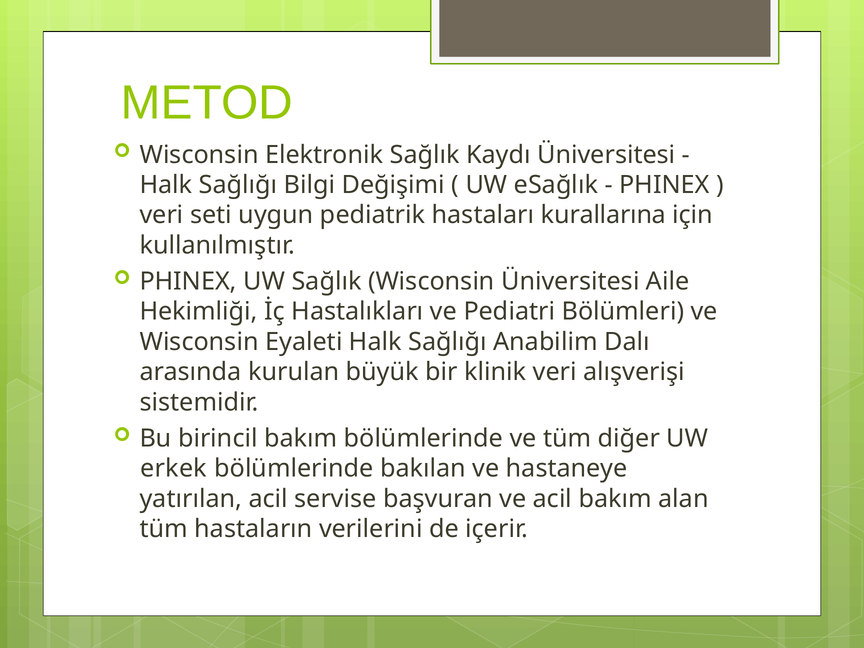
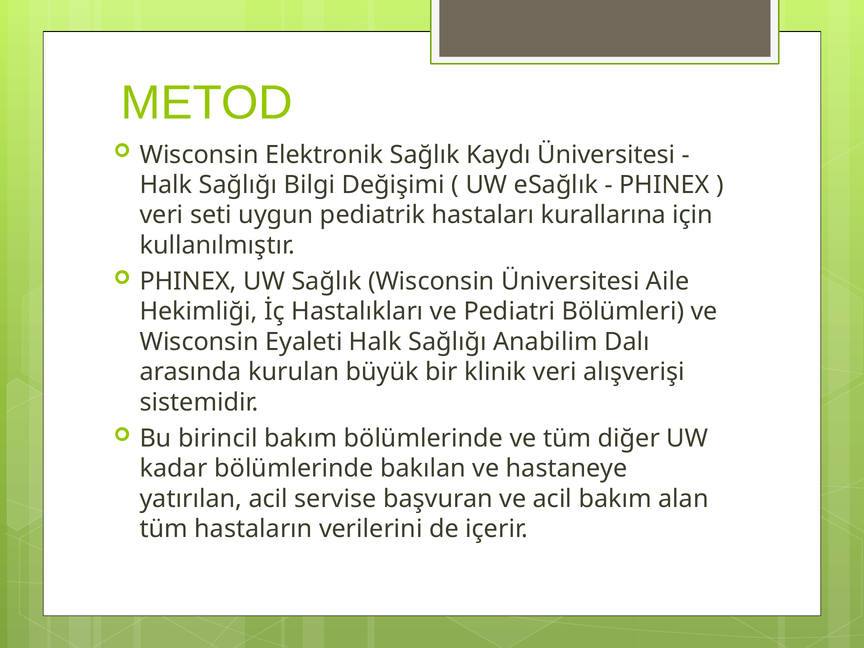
erkek: erkek -> kadar
